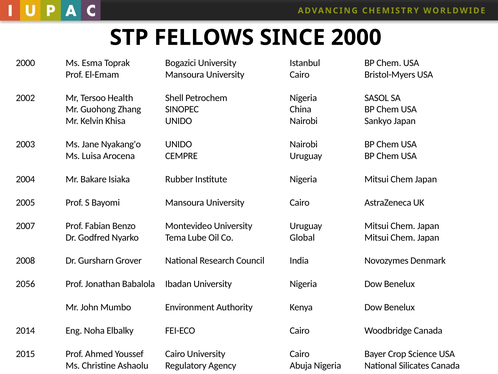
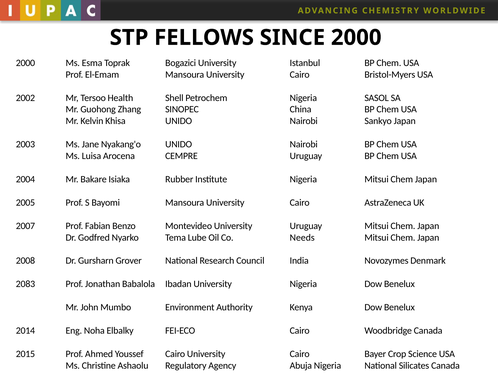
Global: Global -> Needs
2056: 2056 -> 2083
